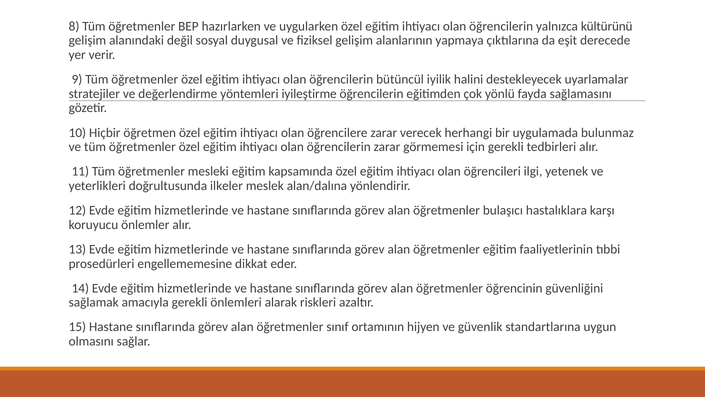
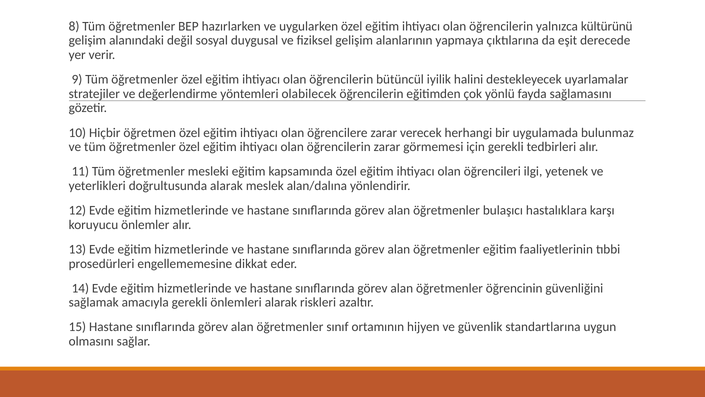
iyileştirme: iyileştirme -> olabilecek
doğrultusunda ilkeler: ilkeler -> alarak
